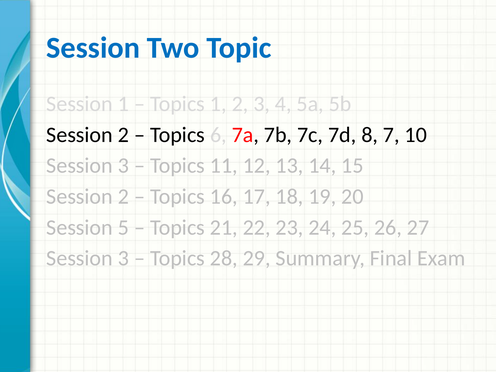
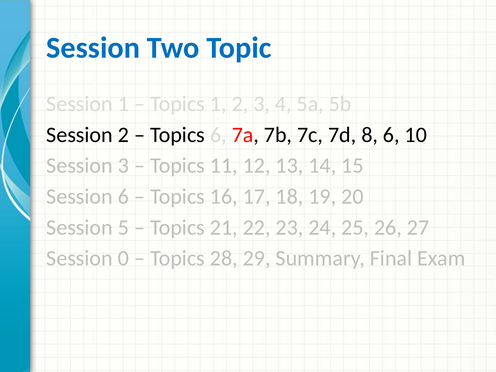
8 7: 7 -> 6
2 at (123, 197): 2 -> 6
3 at (123, 258): 3 -> 0
